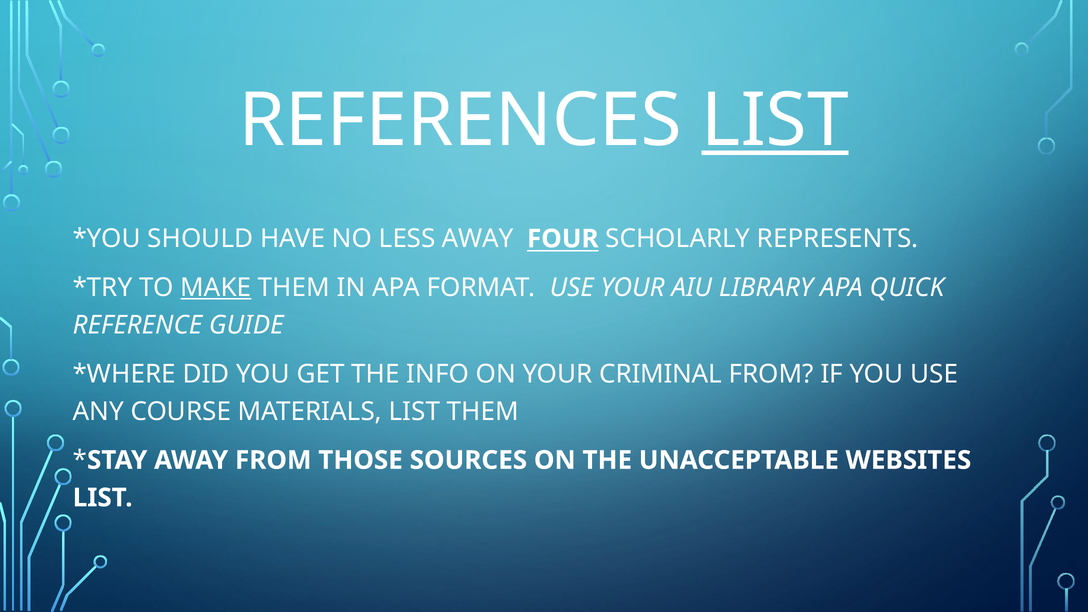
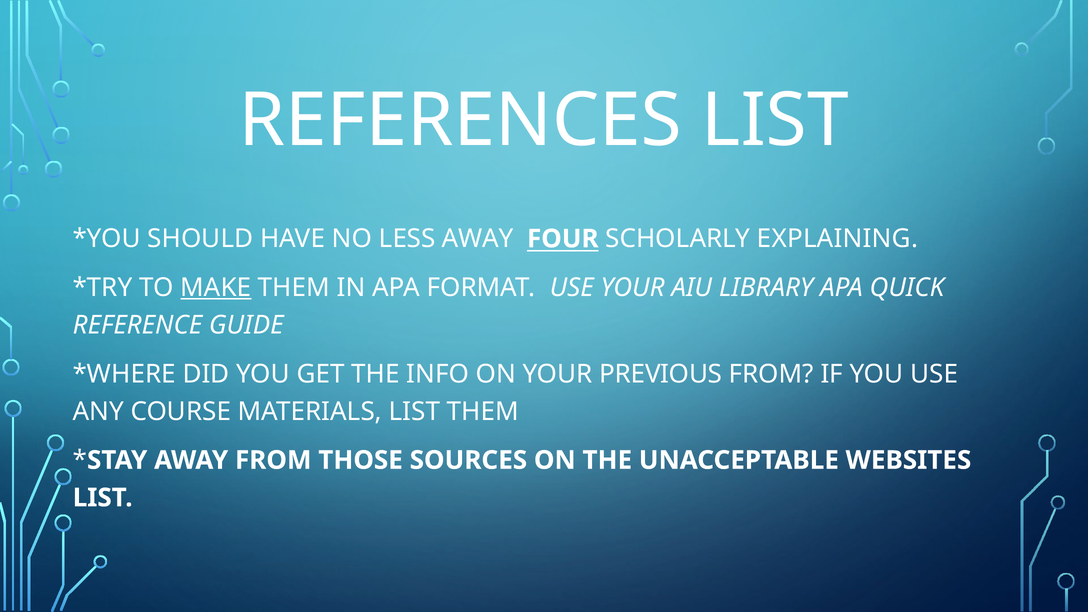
LIST at (775, 121) underline: present -> none
REPRESENTS: REPRESENTS -> EXPLAINING
CRIMINAL: CRIMINAL -> PREVIOUS
